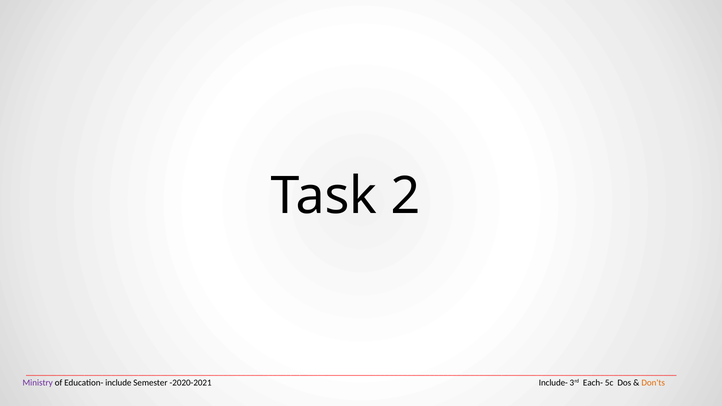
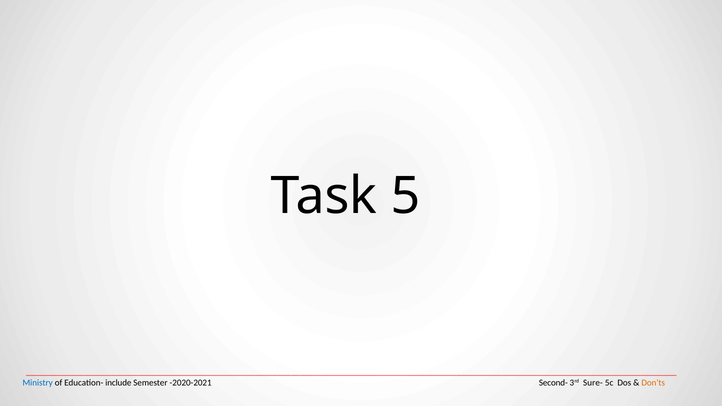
2: 2 -> 5
Ministry colour: purple -> blue
Include-: Include- -> Second-
Each-: Each- -> Sure-
